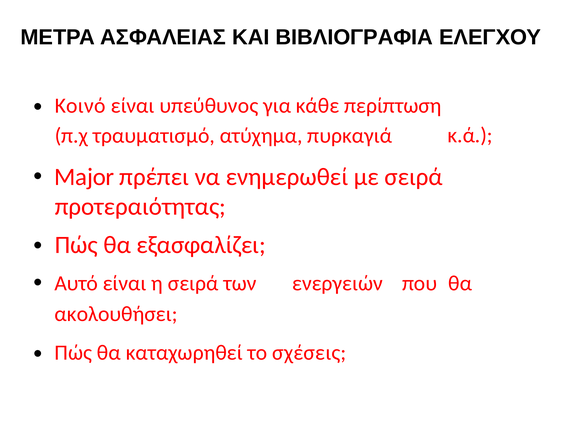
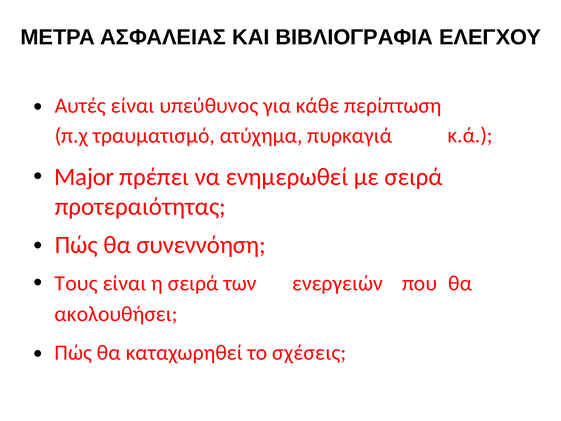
Κοινό: Κοινό -> Αυτές
εξασφαλίζει: εξασφαλίζει -> συνεννόηση
Αυτό: Αυτό -> Τους
